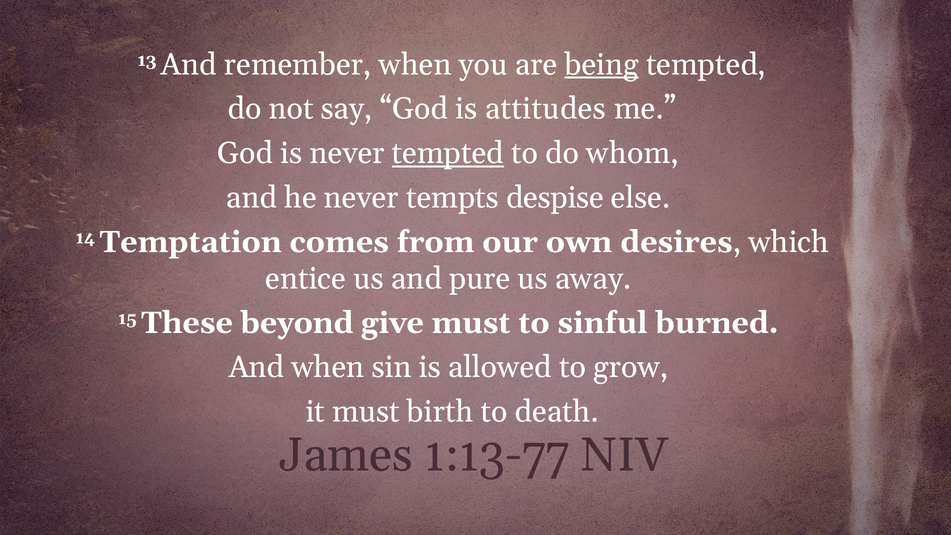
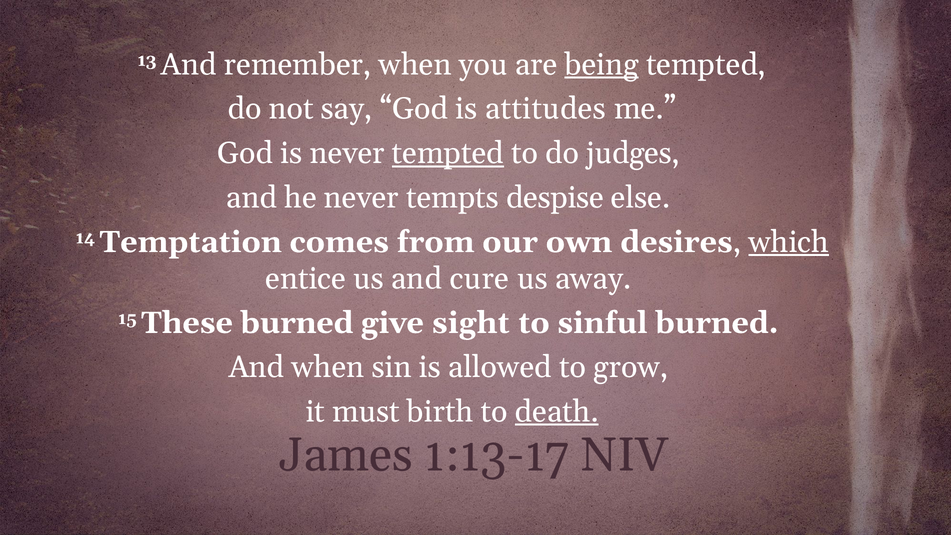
whom: whom -> judges
which underline: none -> present
pure: pure -> cure
These beyond: beyond -> burned
give must: must -> sight
death underline: none -> present
1:13-77: 1:13-77 -> 1:13-17
